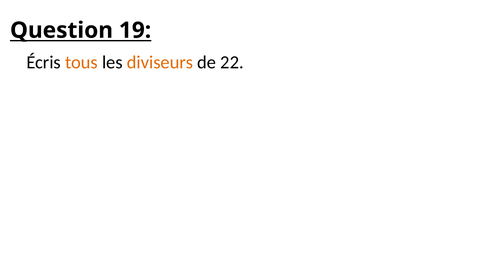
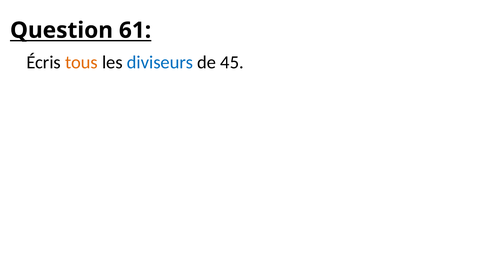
19: 19 -> 61
diviseurs colour: orange -> blue
22: 22 -> 45
